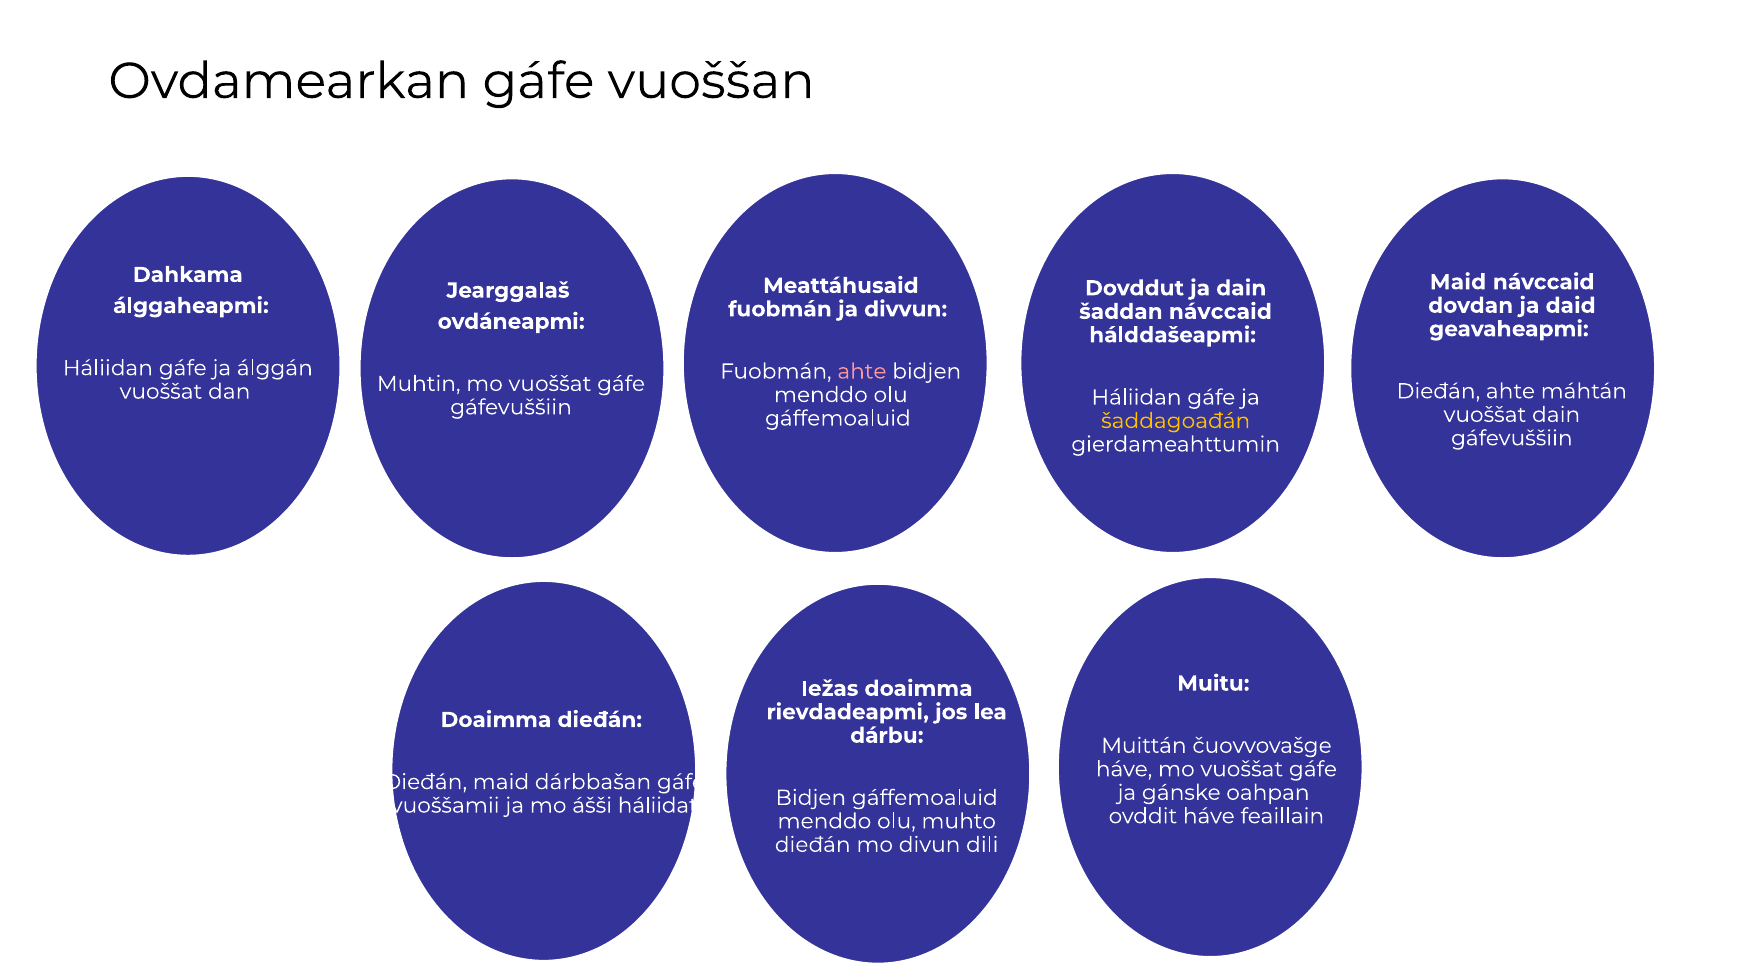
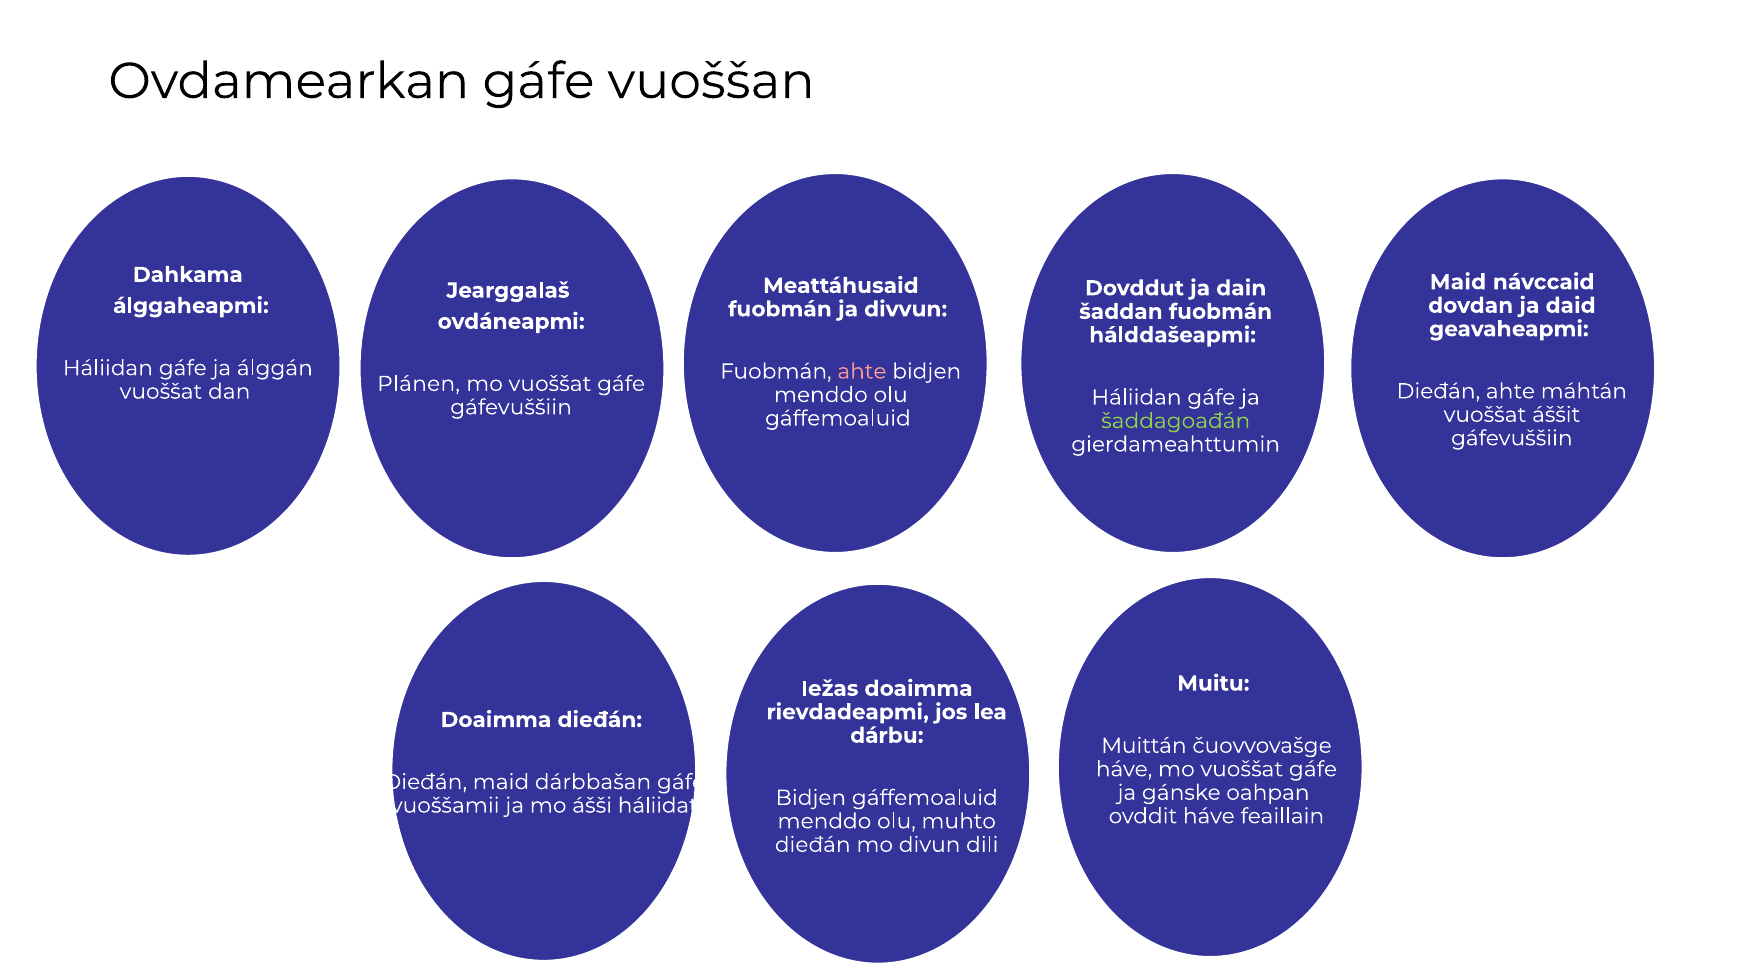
šaddan návccaid: návccaid -> fuobmán
Muhtin: Muhtin -> Plánen
vuoššat dain: dain -> áššit
šaddagoađán colour: yellow -> light green
